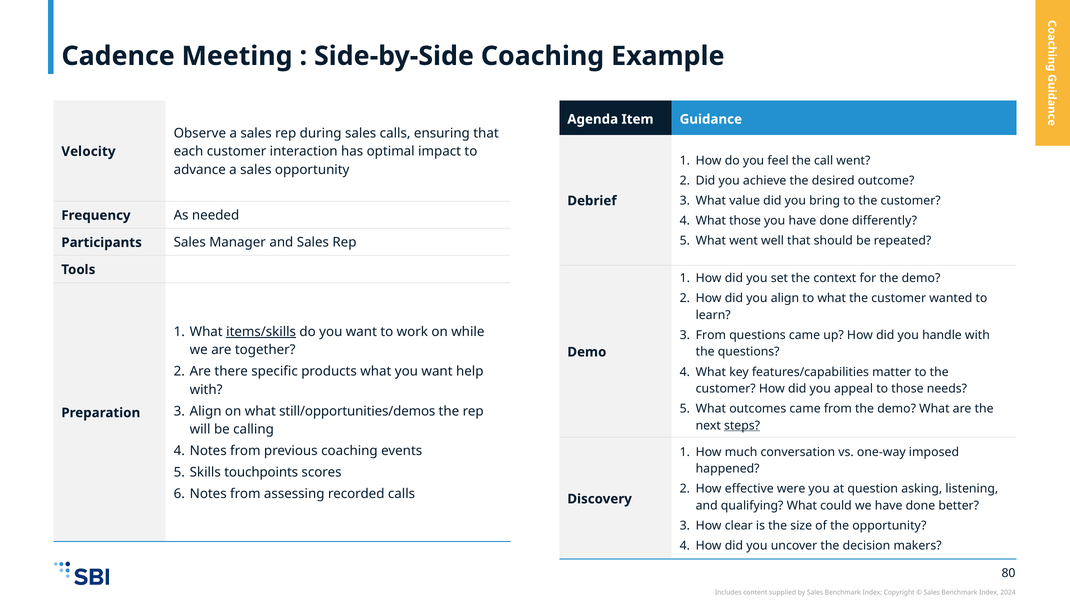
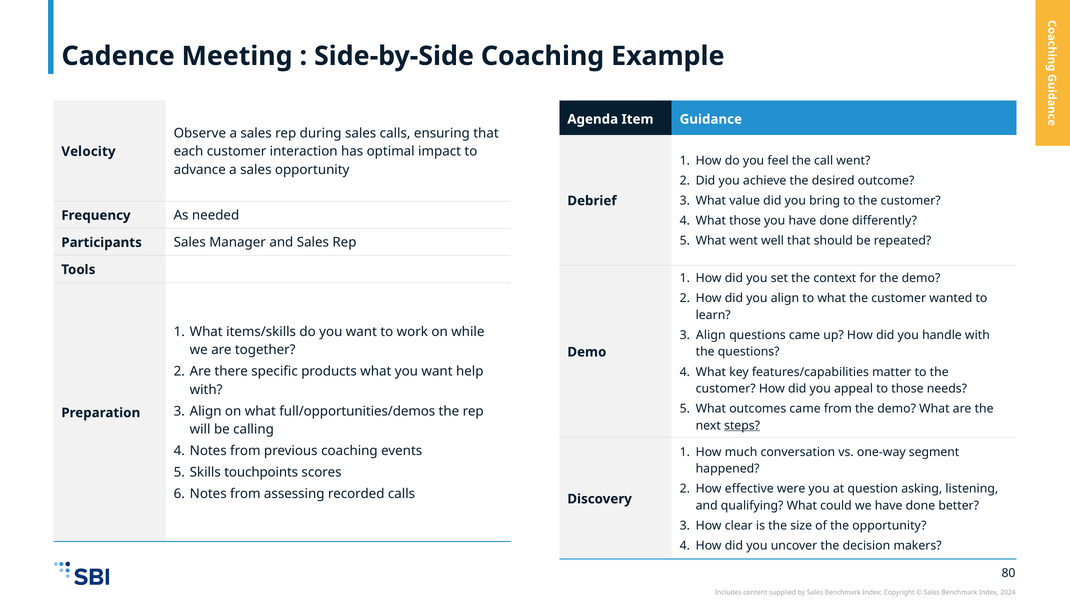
items/skills underline: present -> none
From at (711, 335): From -> Align
still/opportunities/demos: still/opportunities/demos -> full/opportunities/demos
imposed: imposed -> segment
